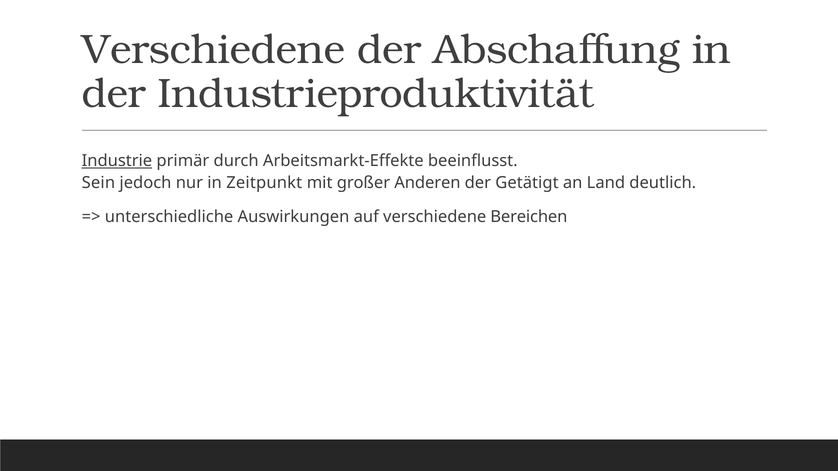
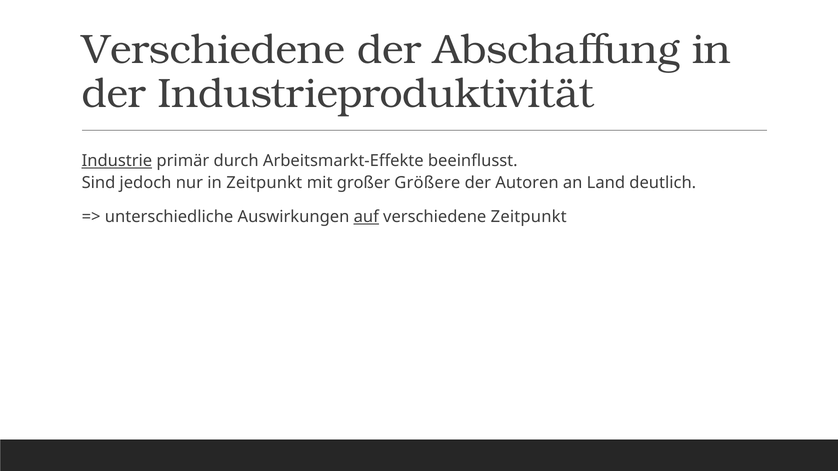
Sein: Sein -> Sind
Anderen: Anderen -> Größere
Getätigt: Getätigt -> Autoren
auf underline: none -> present
verschiedene Bereichen: Bereichen -> Zeitpunkt
